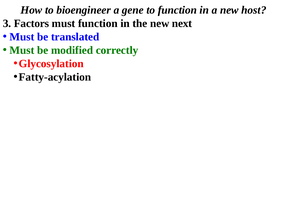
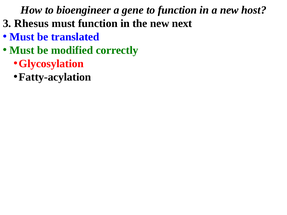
Factors: Factors -> Rhesus
